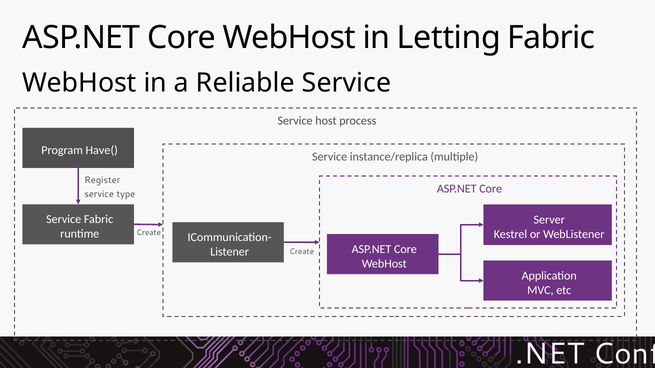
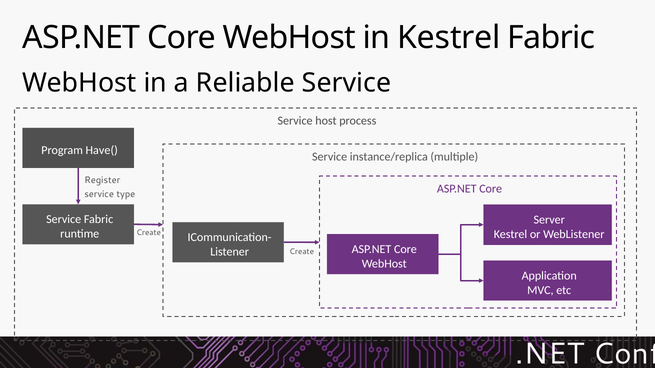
in Letting: Letting -> Kestrel
